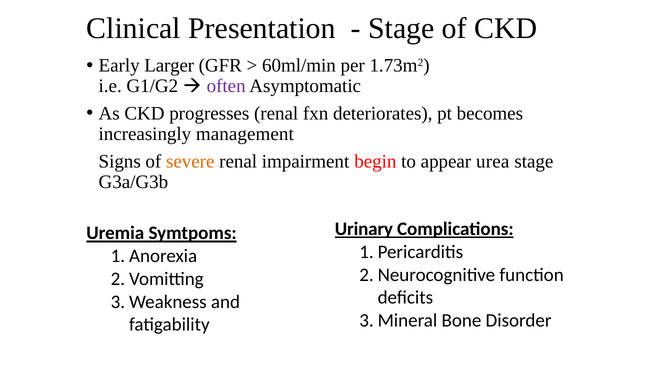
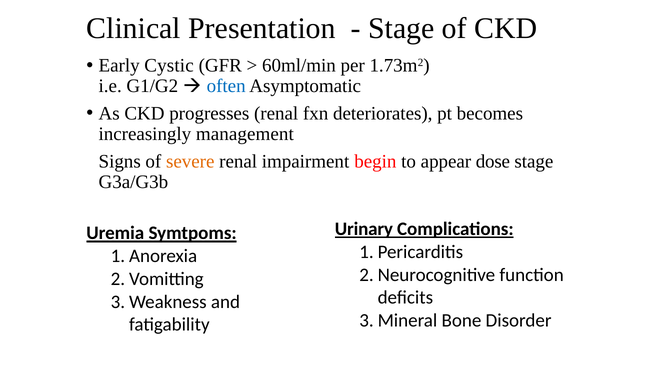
Larger: Larger -> Cystic
often colour: purple -> blue
urea: urea -> dose
